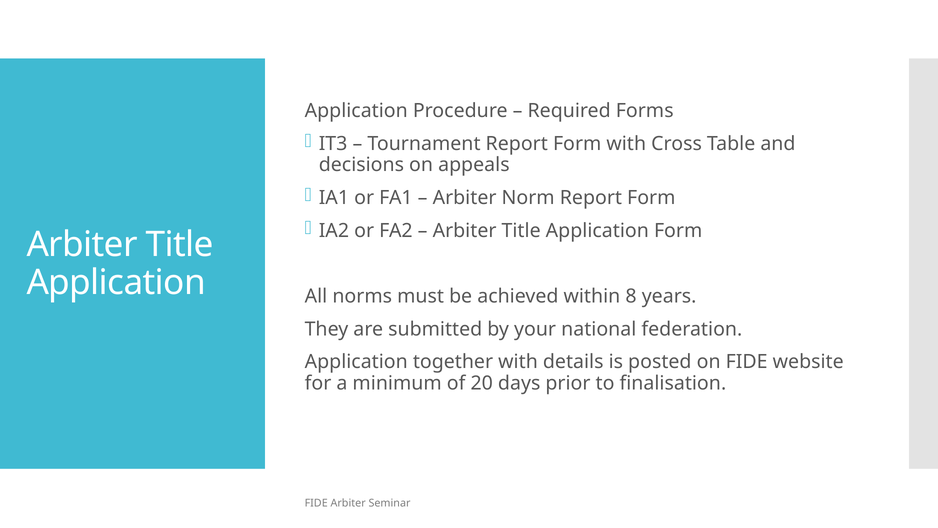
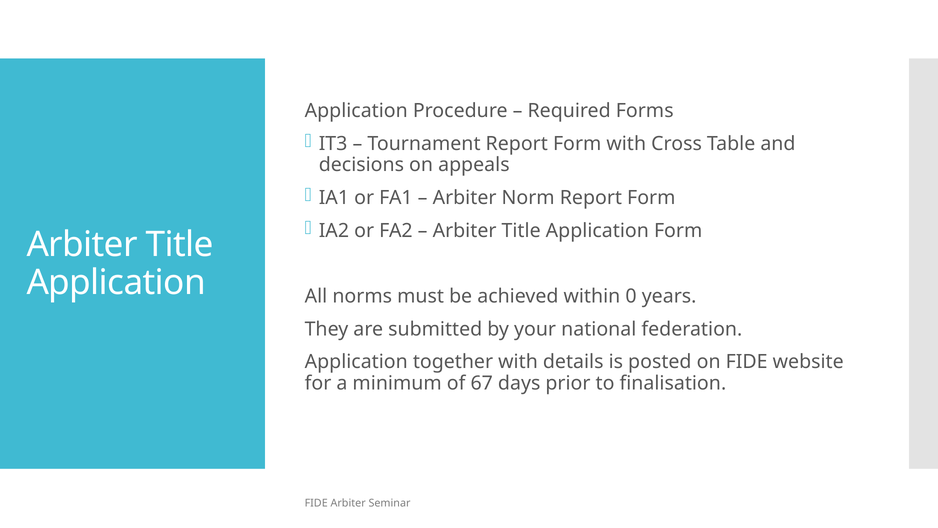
8: 8 -> 0
20: 20 -> 67
